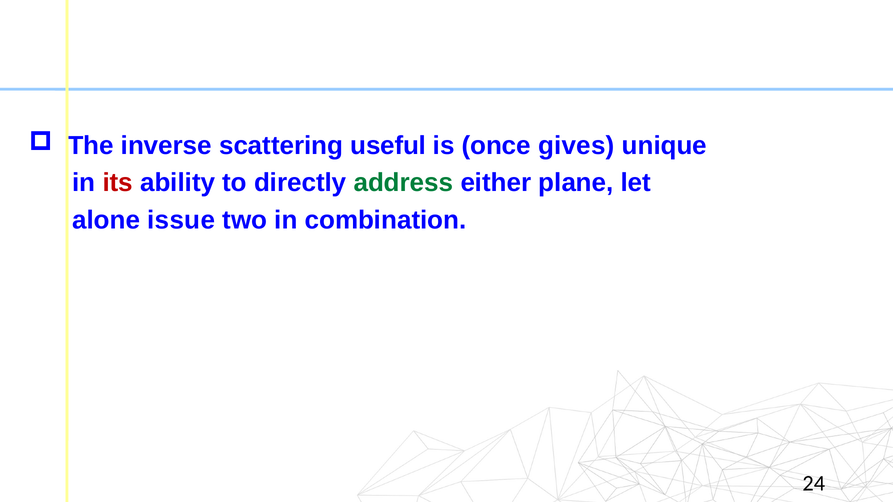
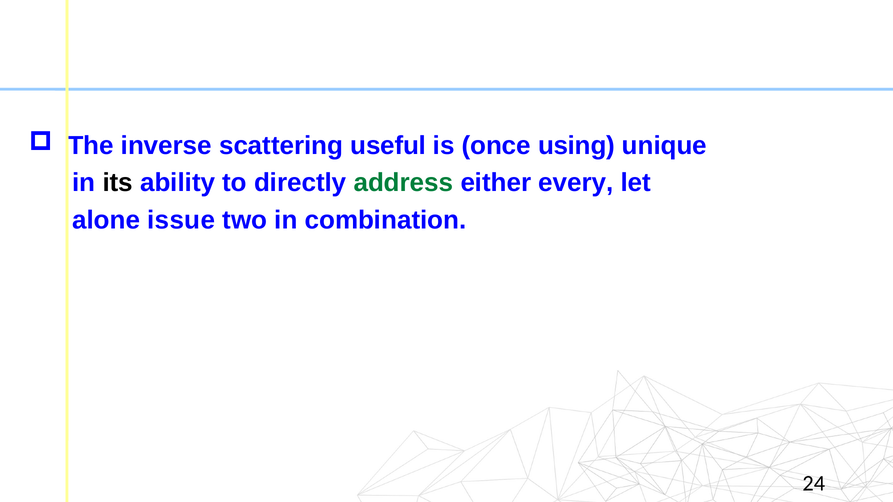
gives: gives -> using
its colour: red -> black
plane: plane -> every
